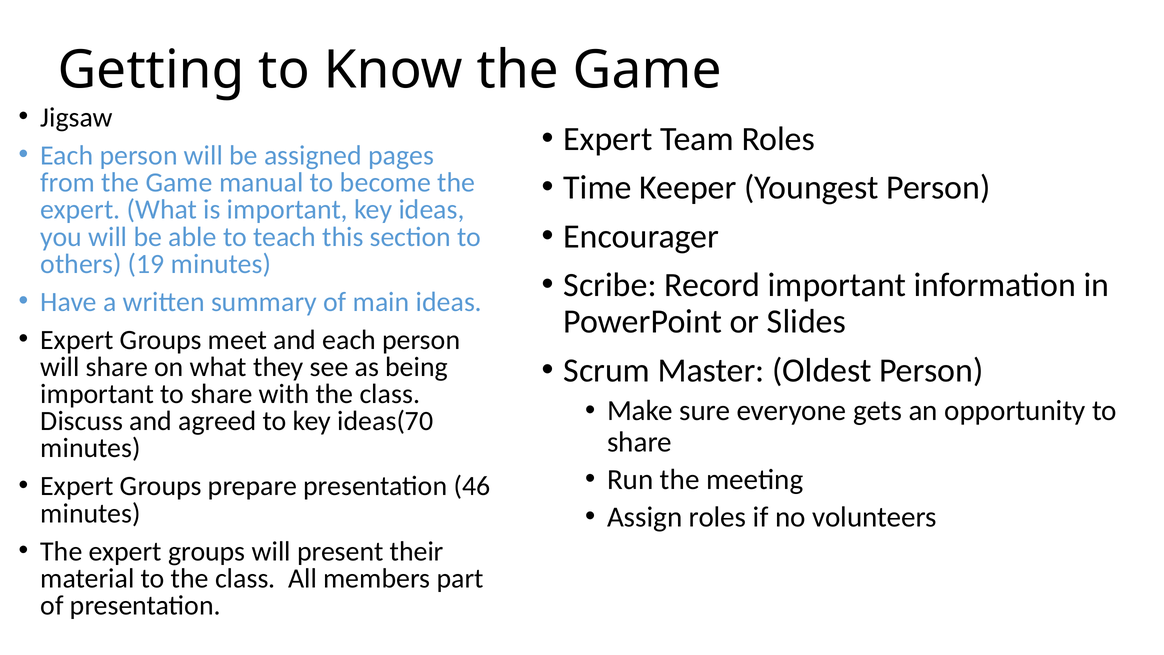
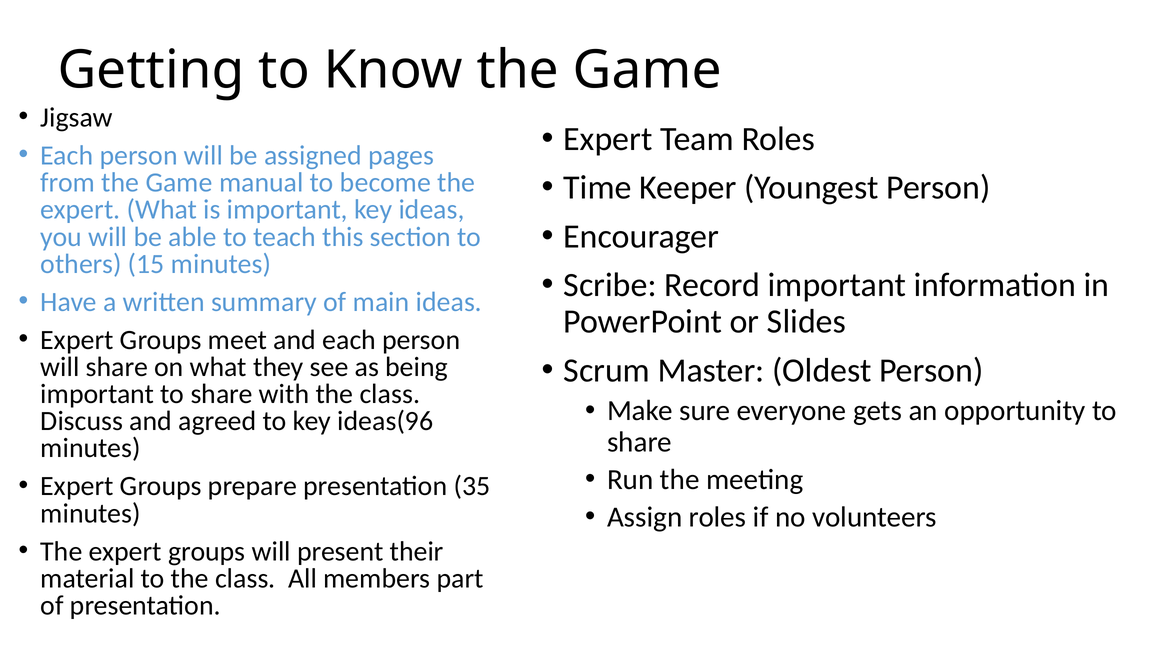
19: 19 -> 15
ideas(70: ideas(70 -> ideas(96
46: 46 -> 35
